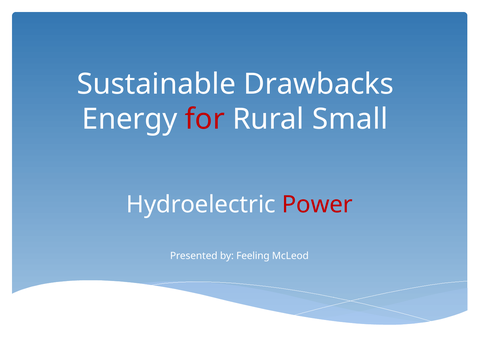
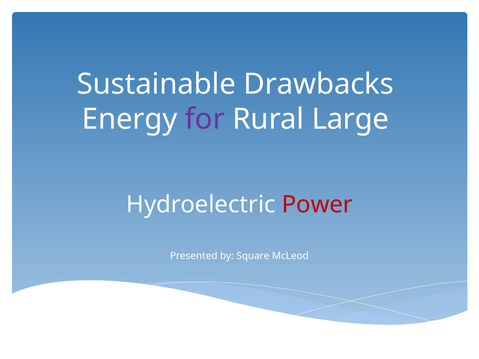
for colour: red -> purple
Small: Small -> Large
Feeling: Feeling -> Square
